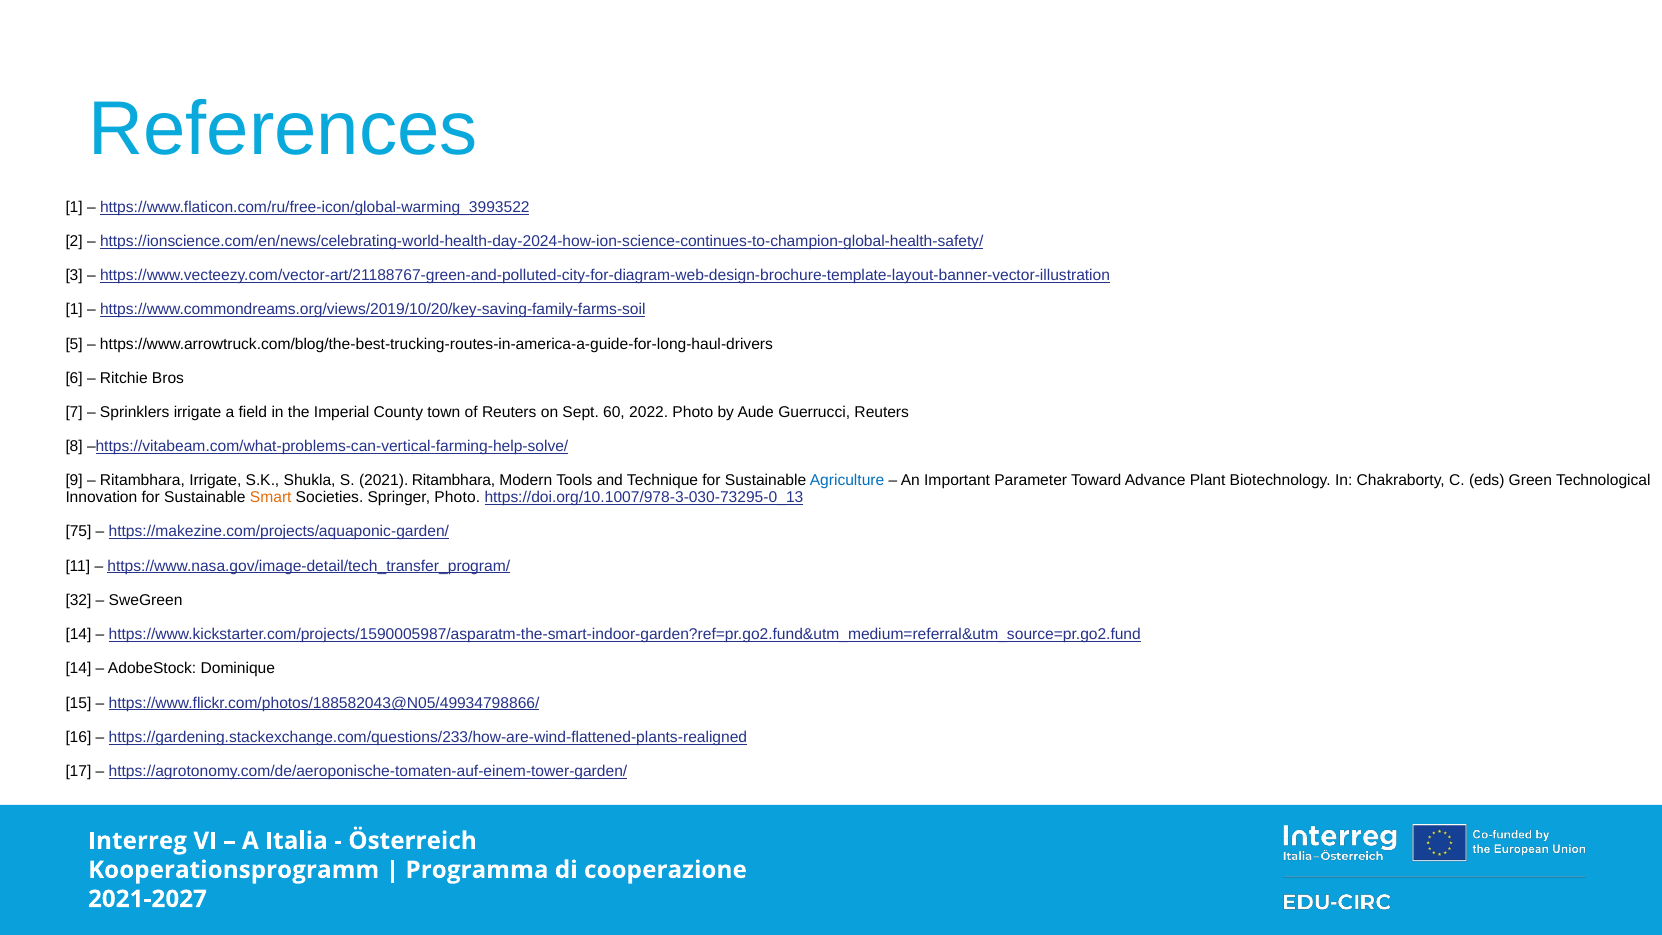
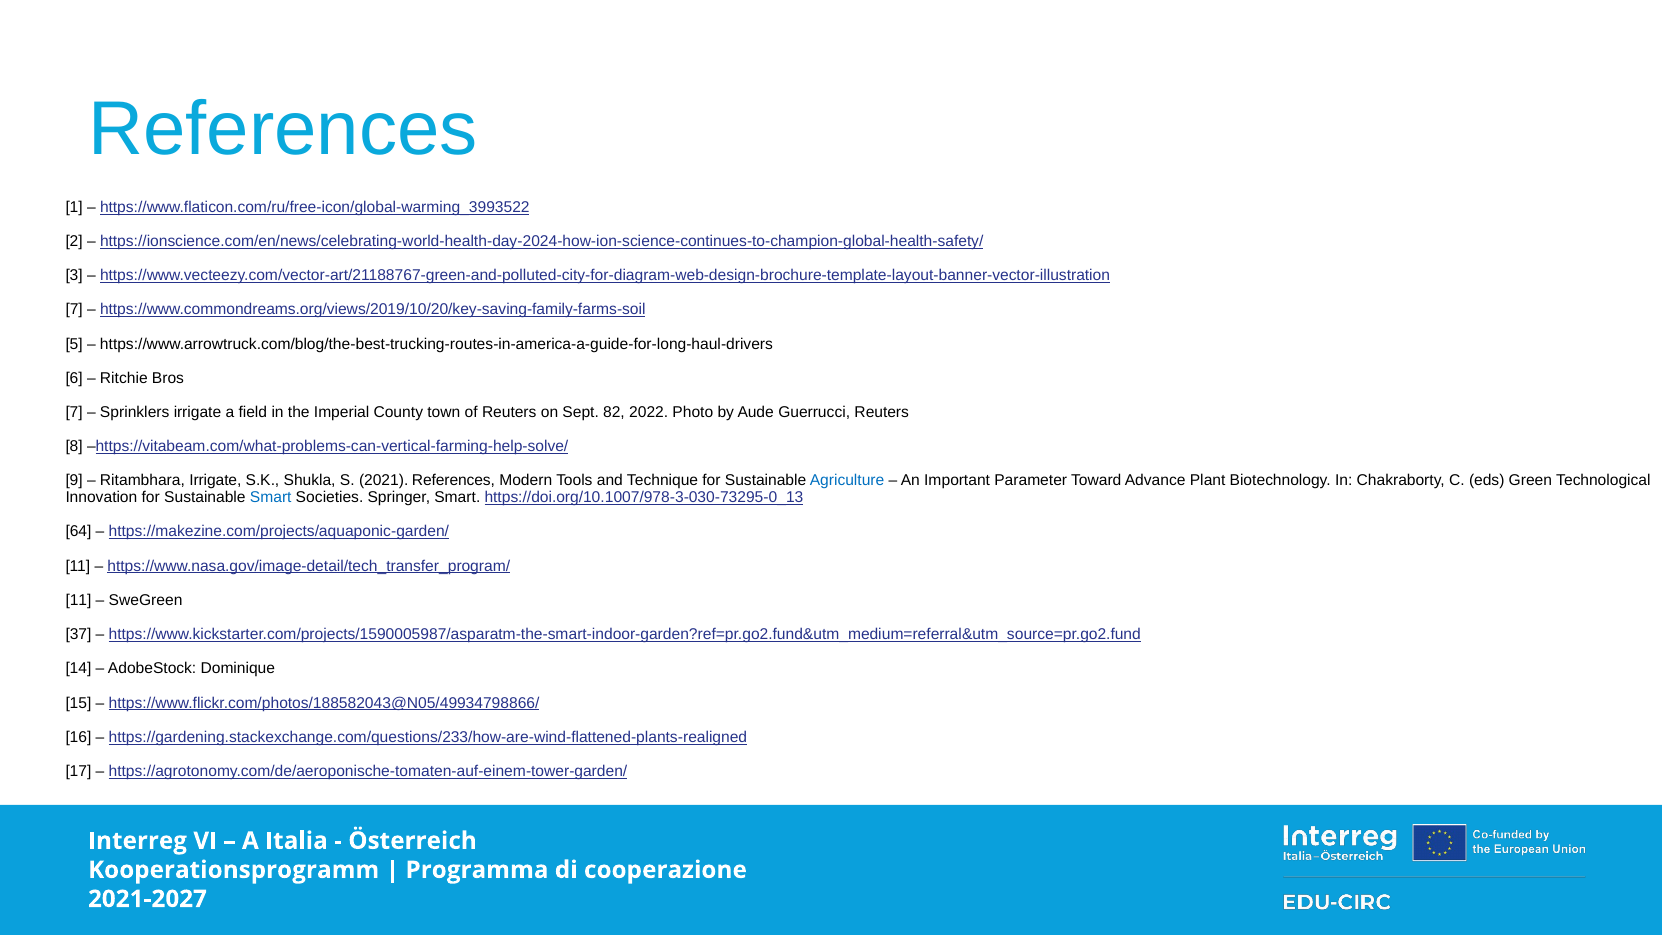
1 at (74, 310): 1 -> 7
60: 60 -> 82
2021 Ritambhara: Ritambhara -> References
Smart at (271, 498) colour: orange -> blue
Springer Photo: Photo -> Smart
75: 75 -> 64
32 at (78, 600): 32 -> 11
14 at (78, 634): 14 -> 37
